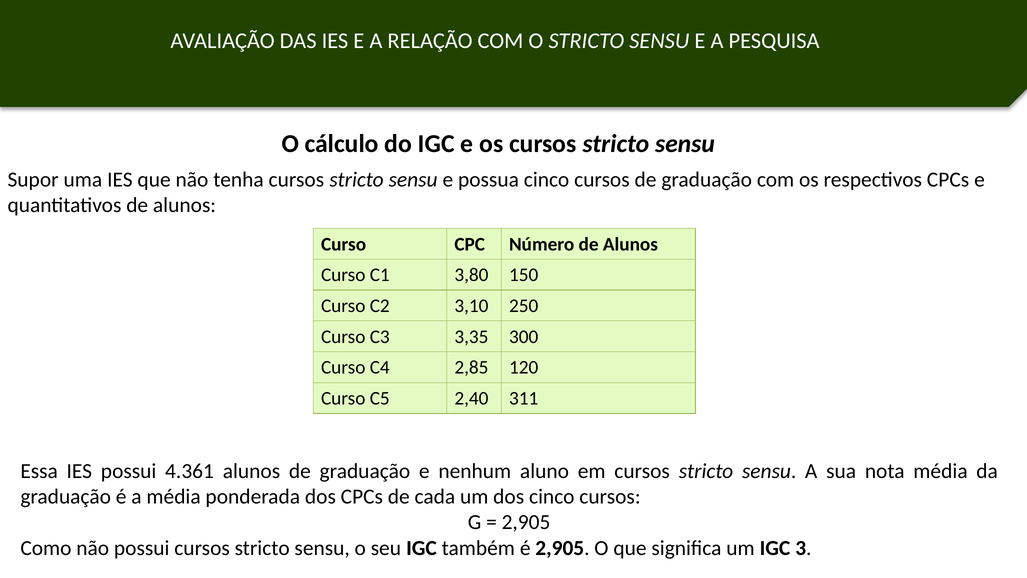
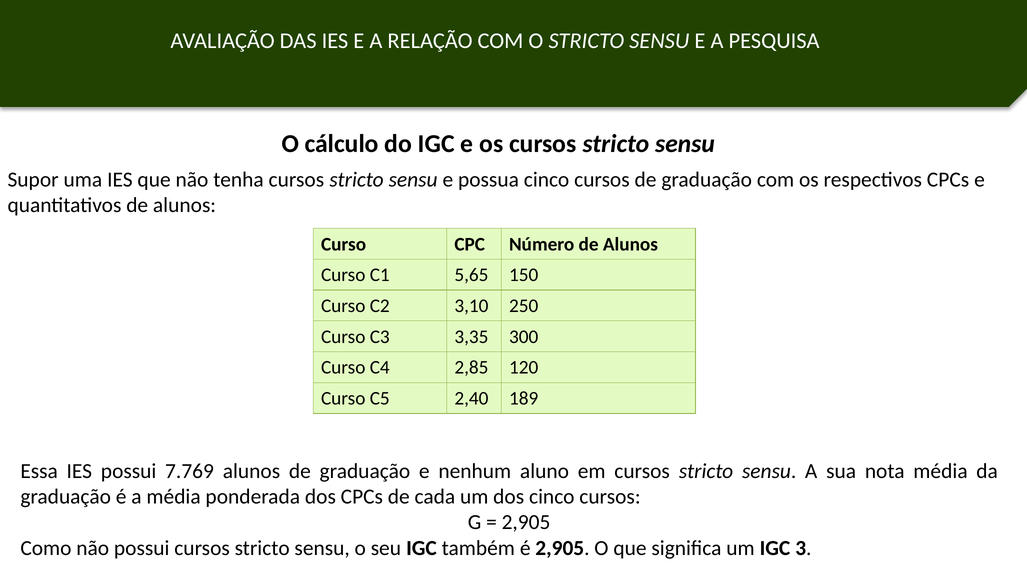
3,80: 3,80 -> 5,65
311: 311 -> 189
4.361: 4.361 -> 7.769
